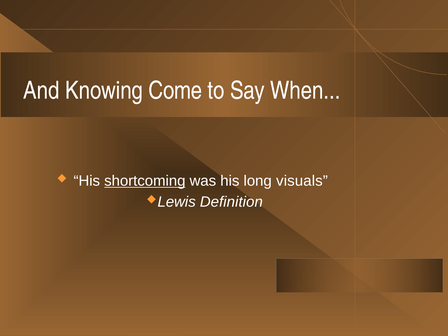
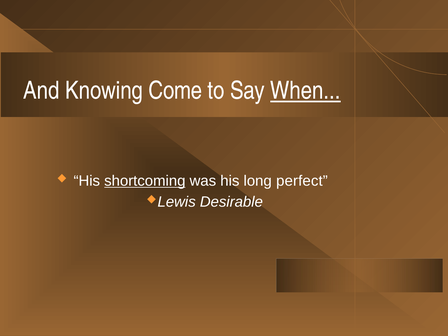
When underline: none -> present
visuals: visuals -> perfect
Definition: Definition -> Desirable
